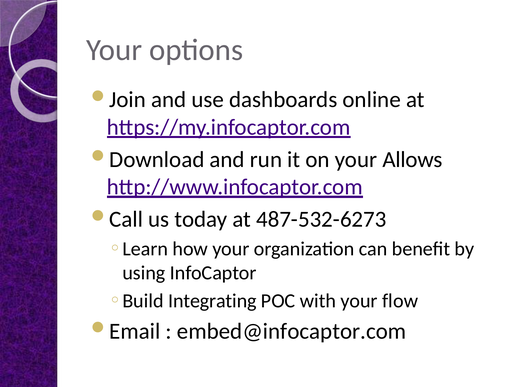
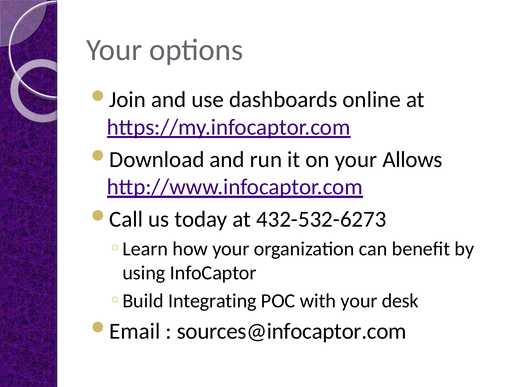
487-532-6273: 487-532-6273 -> 432-532-6273
flow: flow -> desk
embed@infocaptor.com: embed@infocaptor.com -> sources@infocaptor.com
